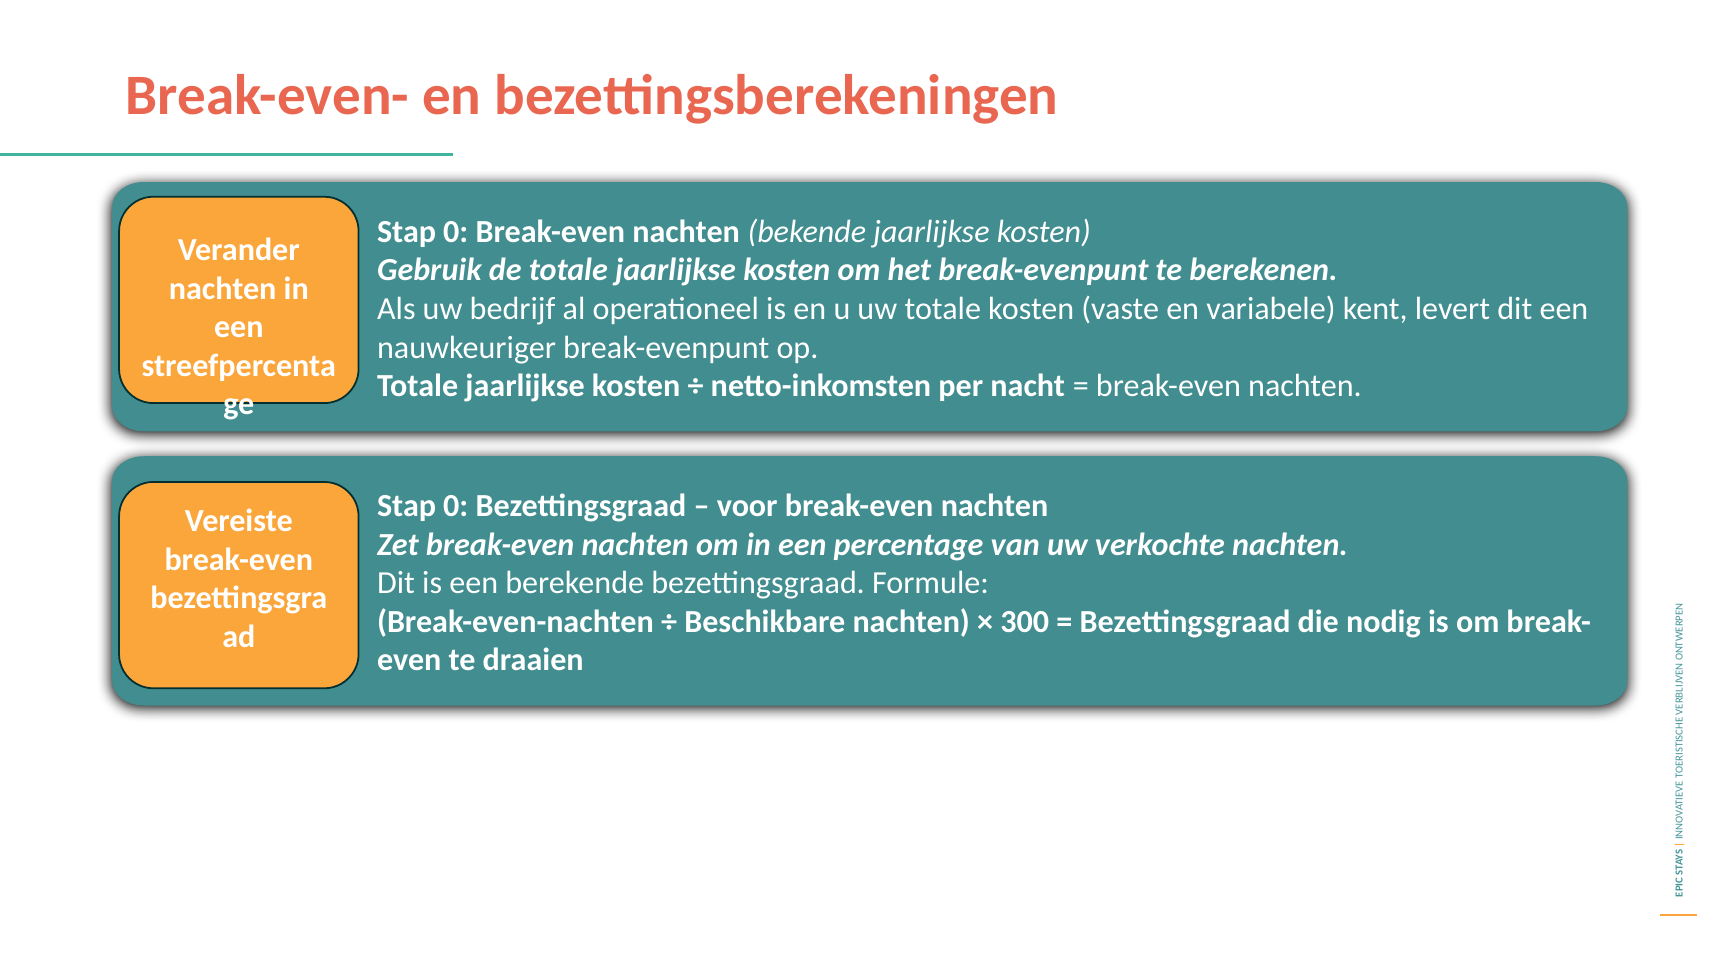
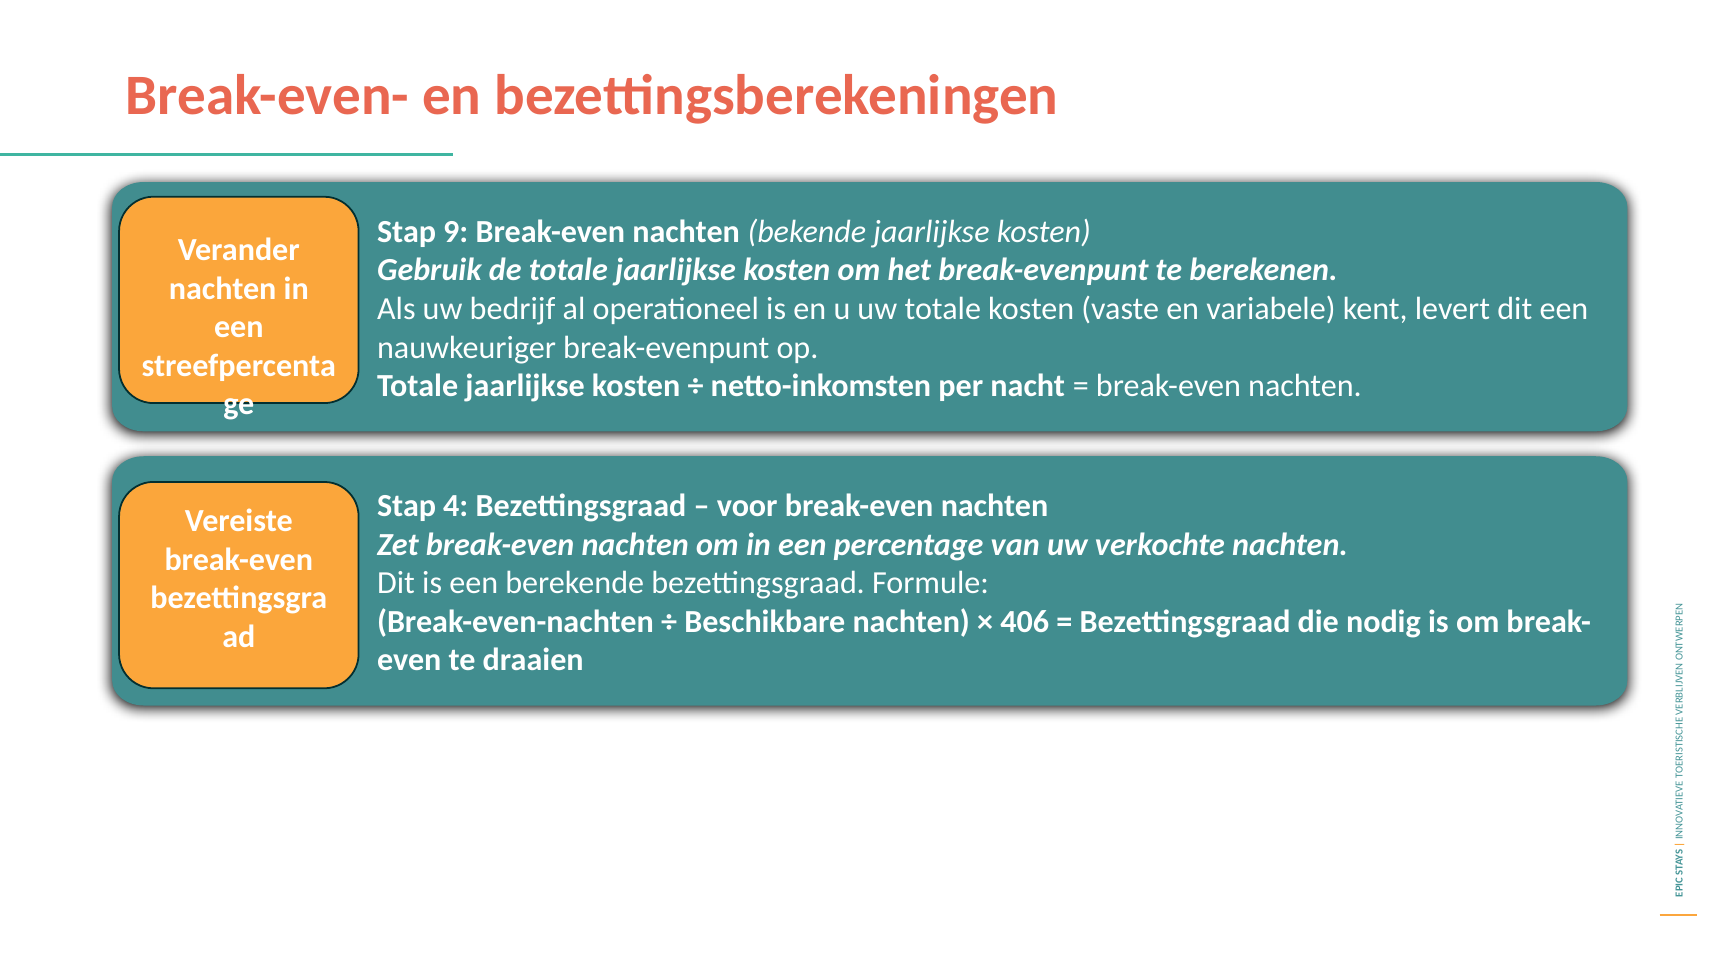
0 at (456, 232): 0 -> 9
0 at (456, 506): 0 -> 4
300: 300 -> 406
